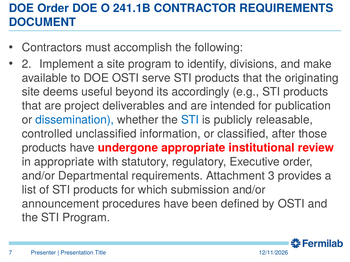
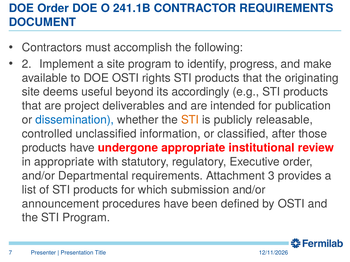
divisions: divisions -> progress
serve: serve -> rights
STI at (190, 120) colour: blue -> orange
